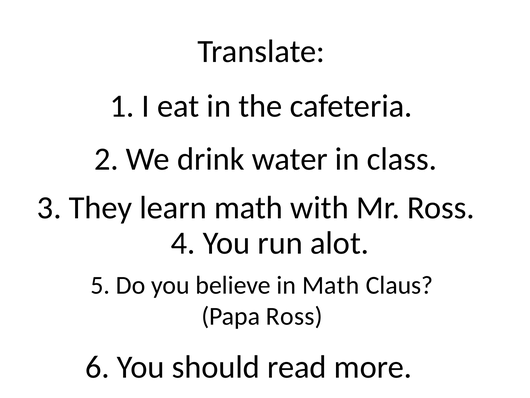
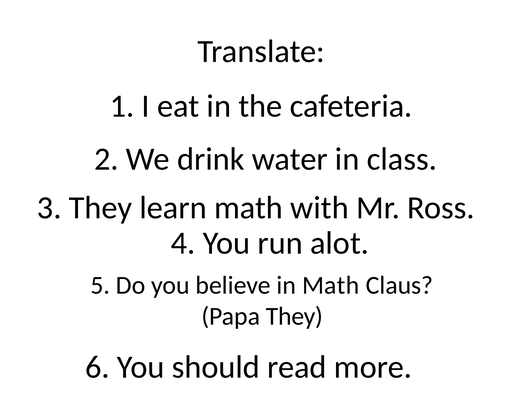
Papa Ross: Ross -> They
